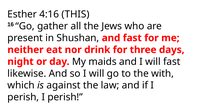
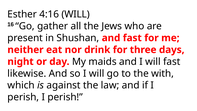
4:16 THIS: THIS -> WILL
